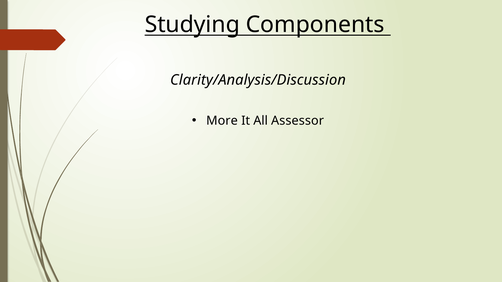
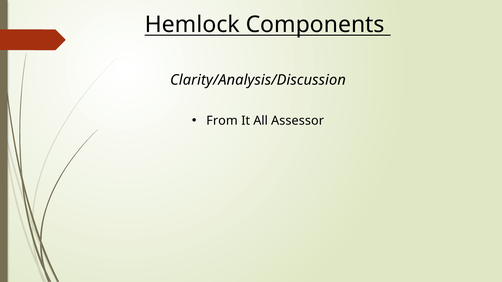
Studying: Studying -> Hemlock
More: More -> From
